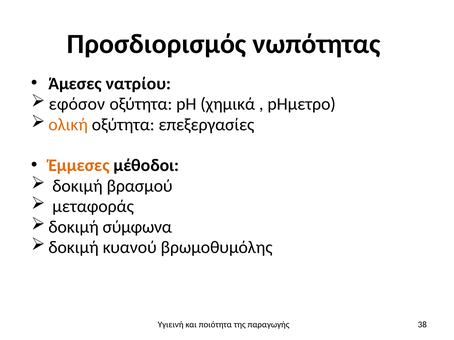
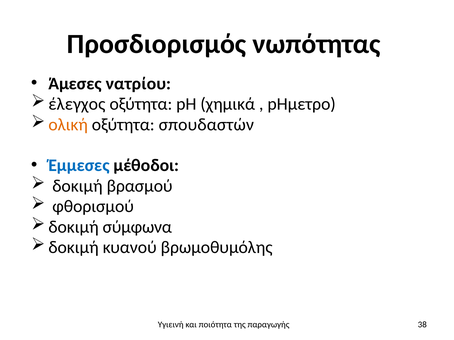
εφόσον: εφόσον -> έλεγχος
επεξεργασίες: επεξεργασίες -> σπουδαστών
Έμμεσες colour: orange -> blue
μεταφοράς: μεταφοράς -> φθορισμού
